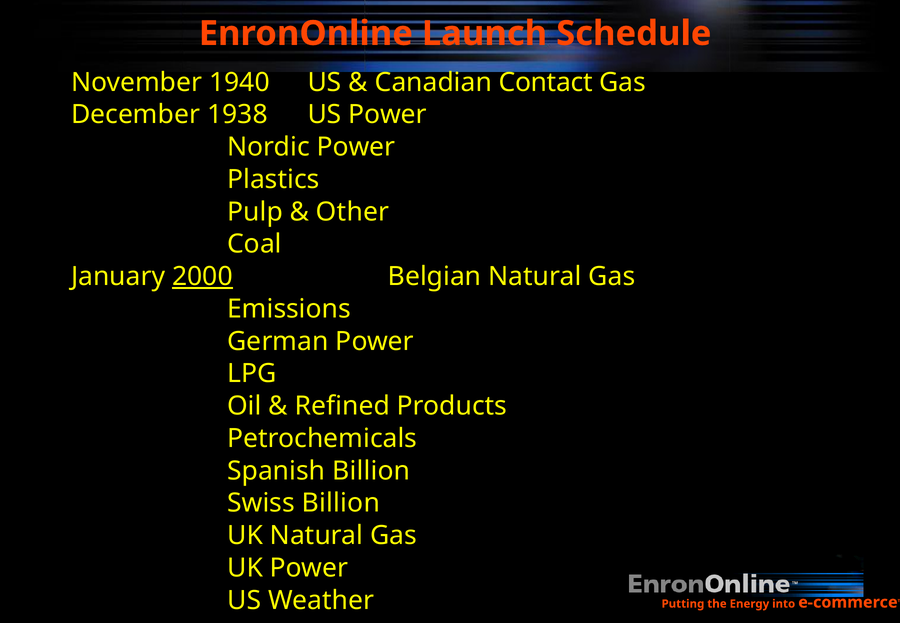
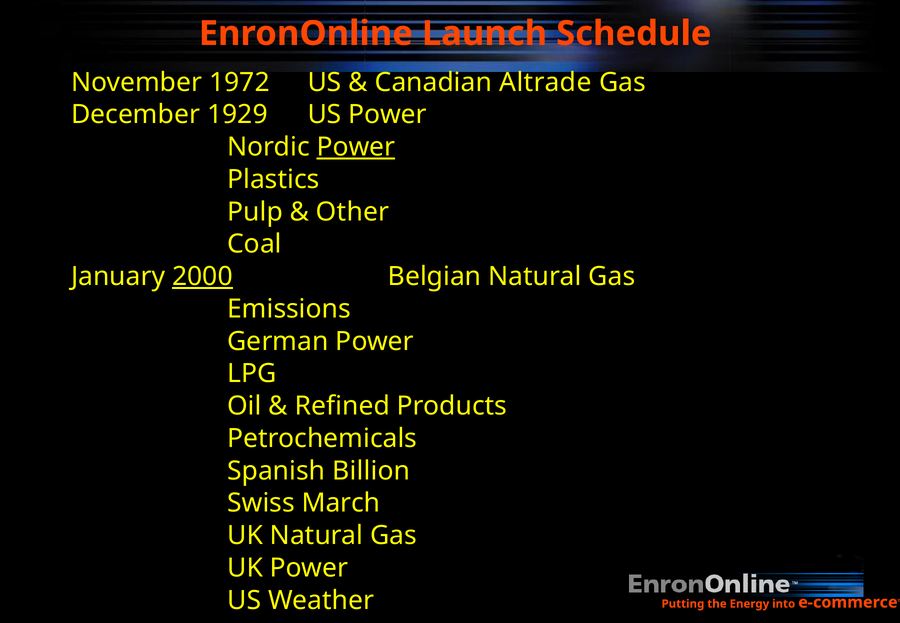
1940: 1940 -> 1972
Contact: Contact -> Altrade
1938: 1938 -> 1929
Power at (356, 147) underline: none -> present
Swiss Billion: Billion -> March
